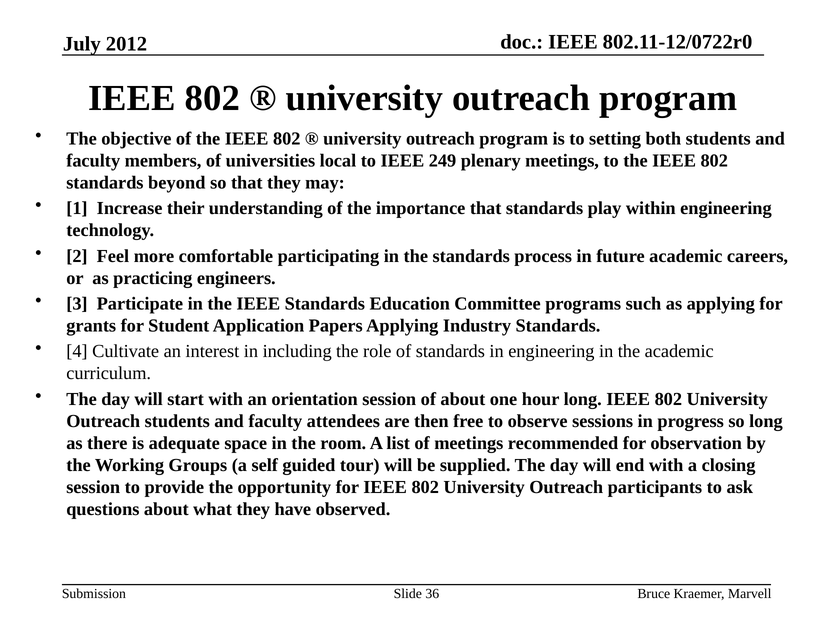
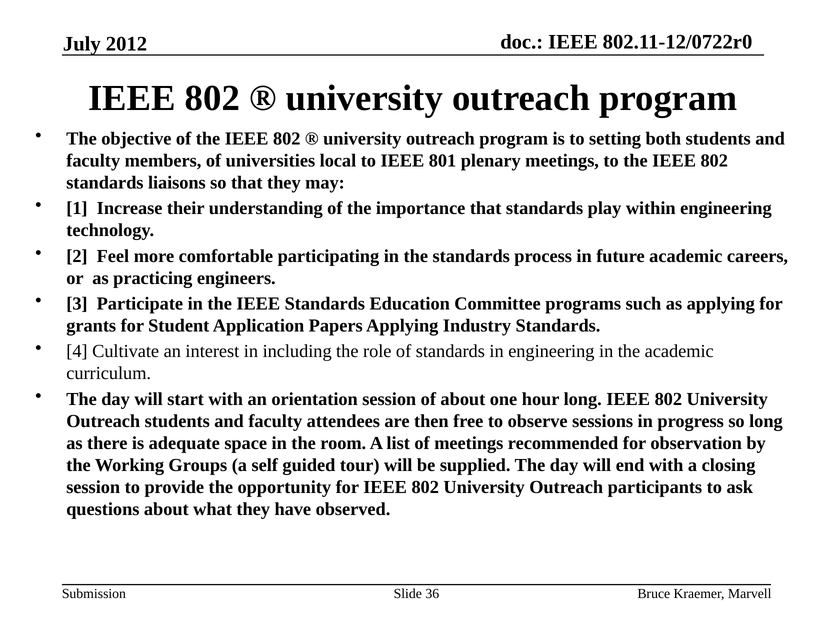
249: 249 -> 801
beyond: beyond -> liaisons
